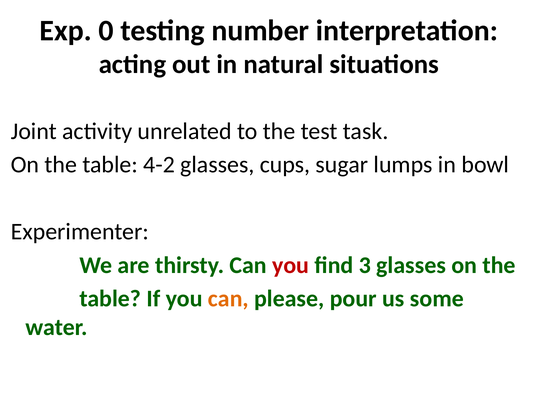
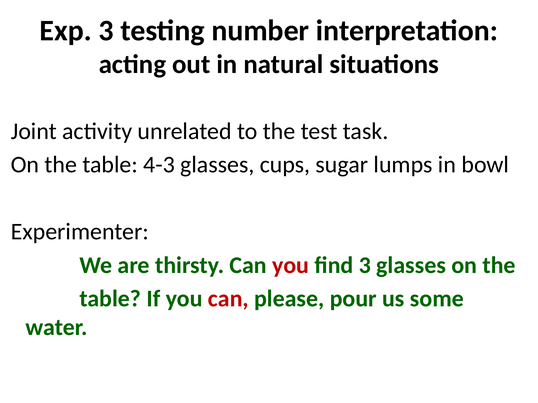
Exp 0: 0 -> 3
4-2: 4-2 -> 4-3
can at (228, 299) colour: orange -> red
